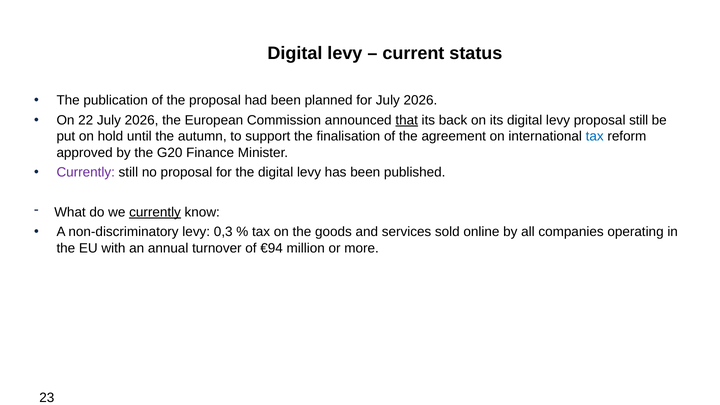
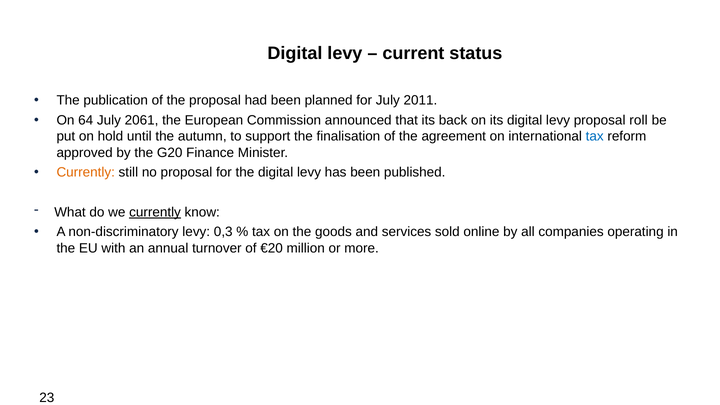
for July 2026: 2026 -> 2011
22: 22 -> 64
2026 at (142, 120): 2026 -> 2061
that underline: present -> none
proposal still: still -> roll
Currently at (86, 172) colour: purple -> orange
€94: €94 -> €20
